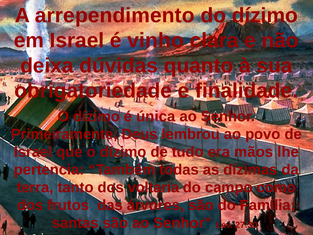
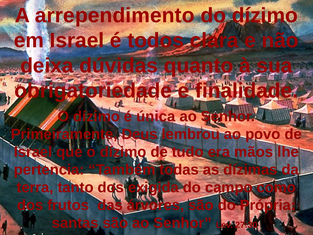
vinho: vinho -> todos
voltaria: voltaria -> exigida
Família: Família -> Própria
